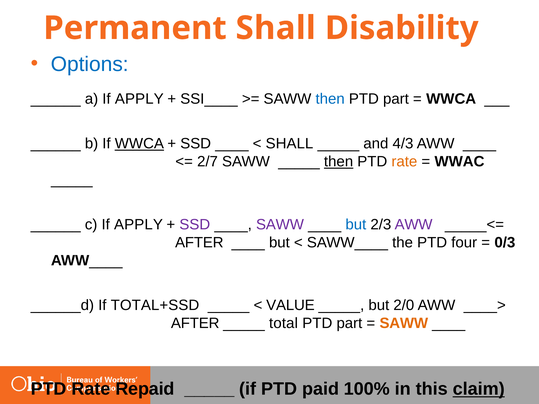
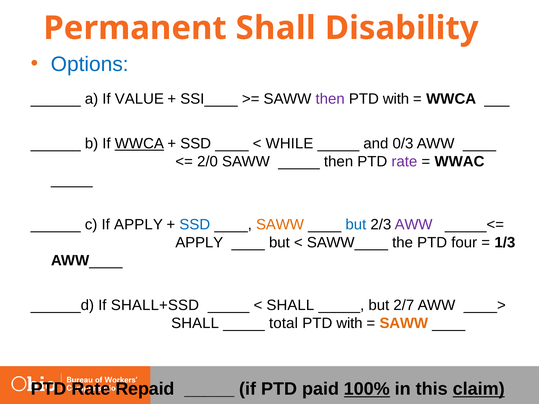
a If APPLY: APPLY -> VALUE
then at (330, 99) colour: blue -> purple
part at (396, 99): part -> with
SHALL at (289, 144): SHALL -> WHILE
4/3: 4/3 -> 0/3
2/7: 2/7 -> 2/0
then at (339, 162) underline: present -> none
rate at (404, 162) colour: orange -> purple
SSD at (195, 225) colour: purple -> blue
SAWW at (280, 225) colour: purple -> orange
AFTER at (199, 243): AFTER -> APPLY
0/3: 0/3 -> 1/3
TOTAL+SSD: TOTAL+SSD -> SHALL+SSD
VALUE at (290, 306): VALUE -> SHALL
2/0: 2/0 -> 2/7
AFTER at (195, 324): AFTER -> SHALL
part at (349, 324): part -> with
100% underline: none -> present
